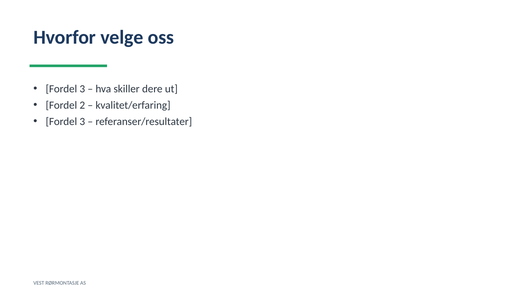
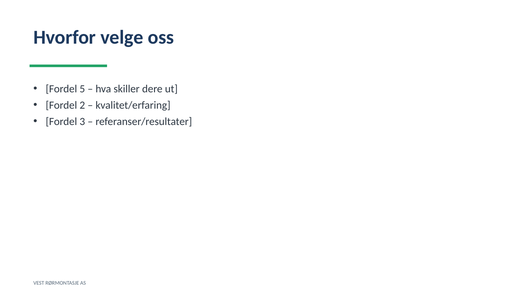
3 at (82, 89): 3 -> 5
